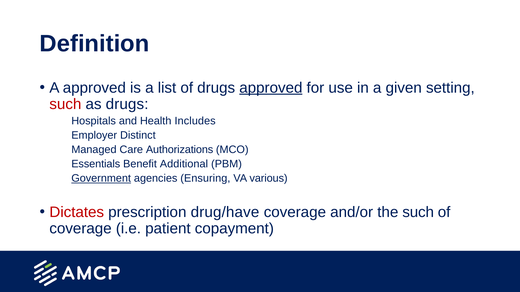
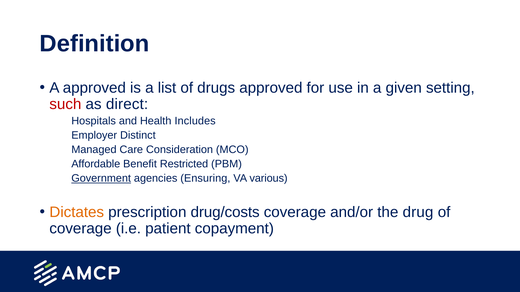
approved at (271, 88) underline: present -> none
as drugs: drugs -> direct
Authorizations: Authorizations -> Consideration
Essentials: Essentials -> Affordable
Additional: Additional -> Restricted
Dictates colour: red -> orange
drug/have: drug/have -> drug/costs
the such: such -> drug
